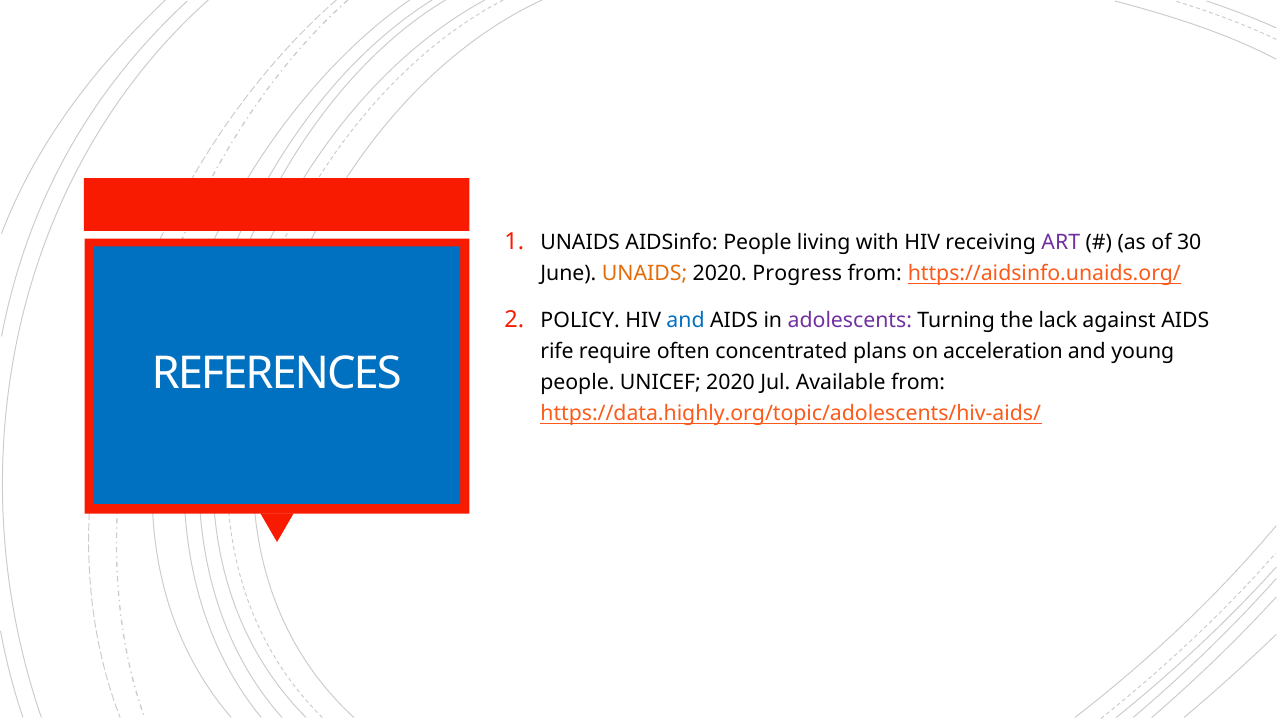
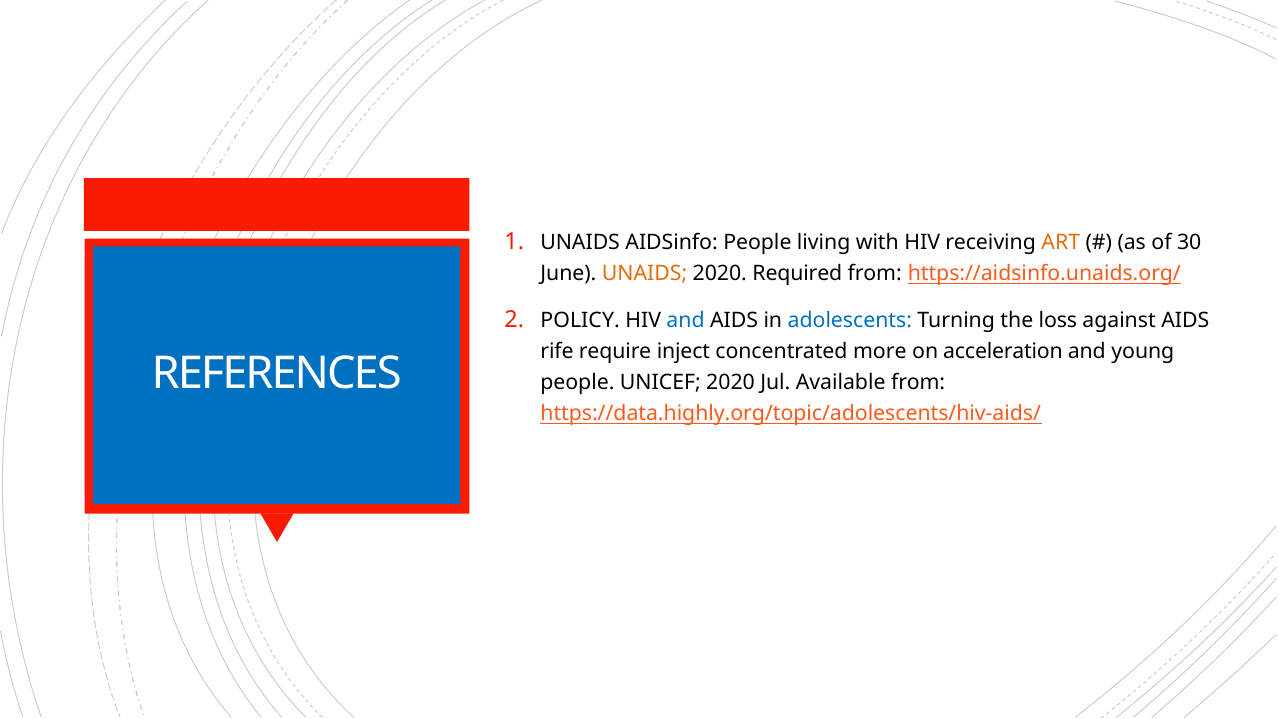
ART colour: purple -> orange
Progress: Progress -> Required
adolescents colour: purple -> blue
lack: lack -> loss
often: often -> inject
plans: plans -> more
